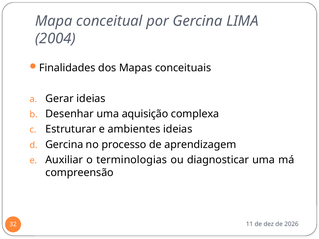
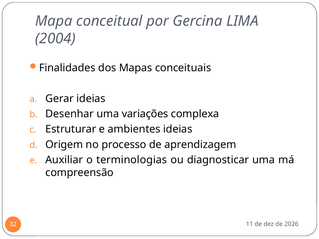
aquisição: aquisição -> variações
Gercina at (64, 145): Gercina -> Origem
